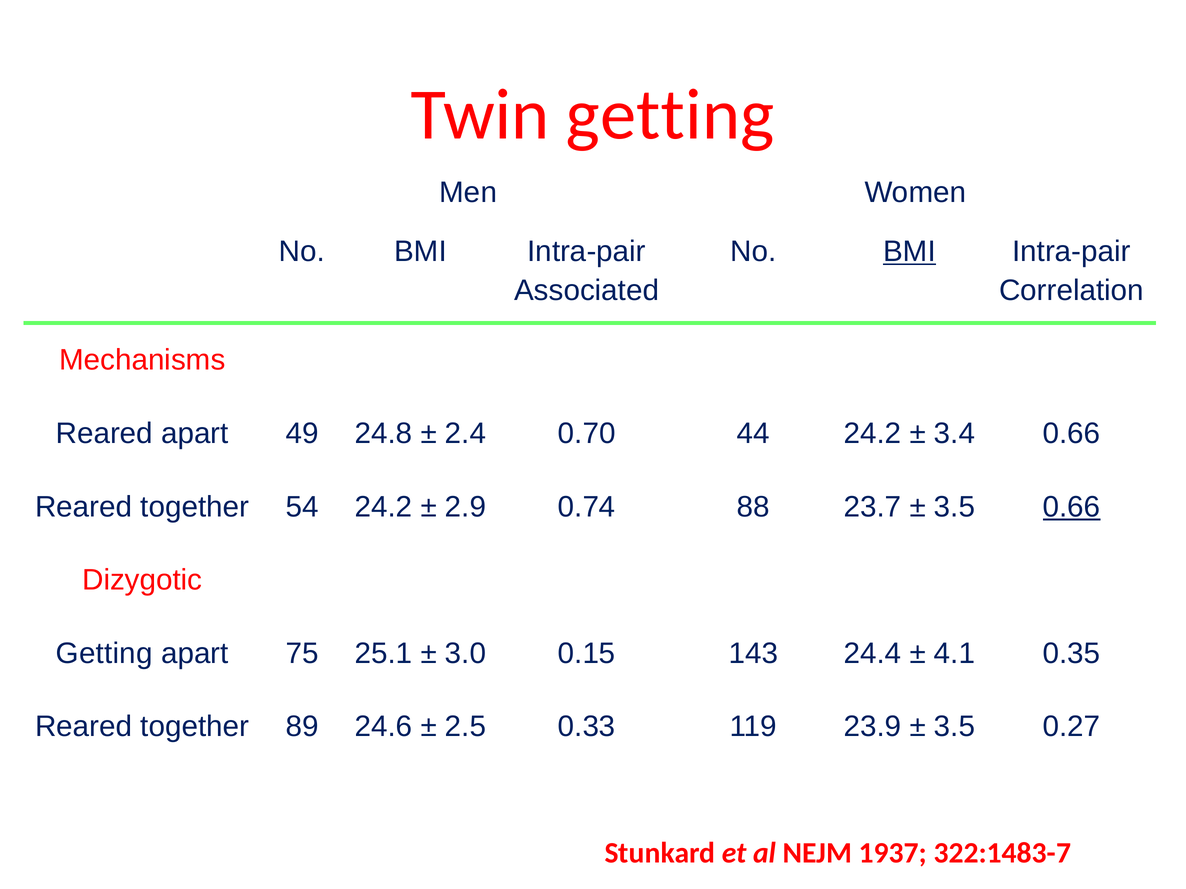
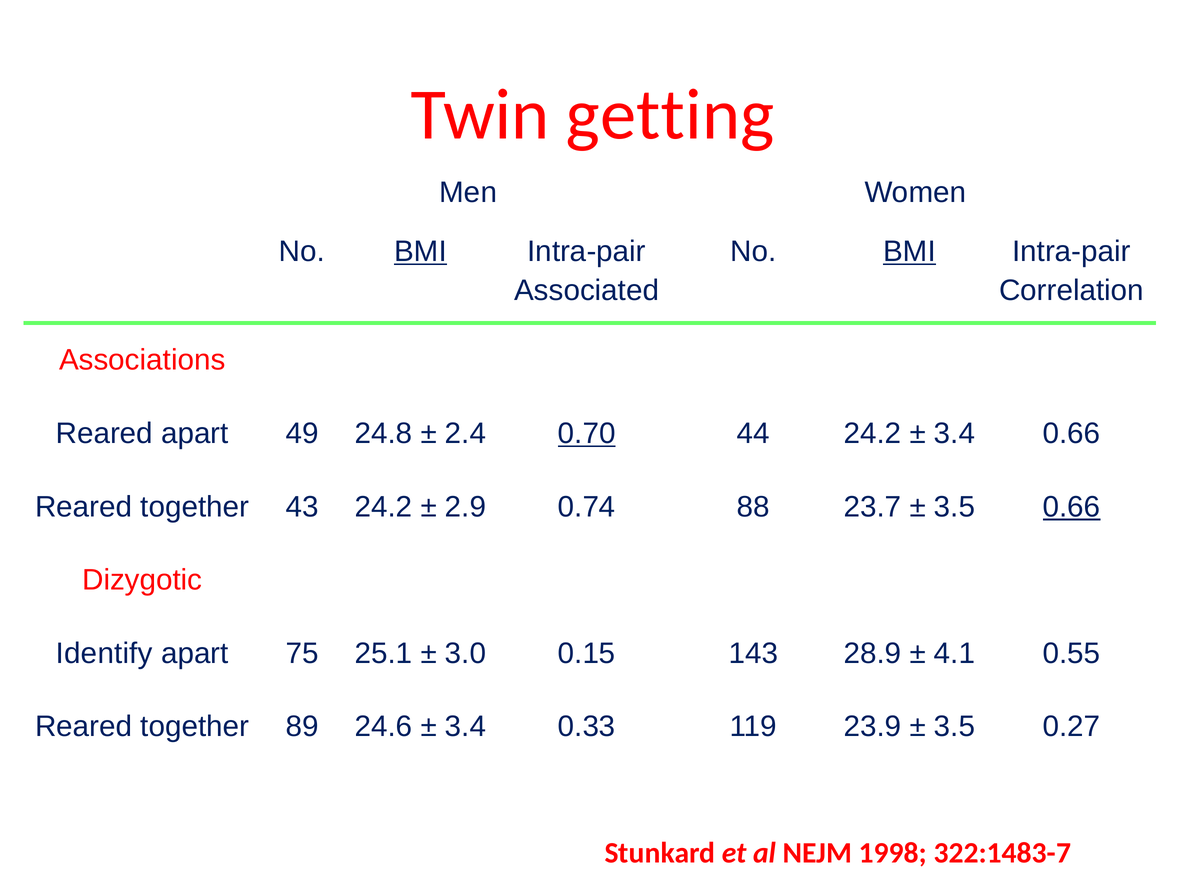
BMI at (421, 252) underline: none -> present
Mechanisms: Mechanisms -> Associations
0.70 underline: none -> present
54: 54 -> 43
Getting at (104, 654): Getting -> Identify
24.4: 24.4 -> 28.9
0.35: 0.35 -> 0.55
2.5 at (466, 727): 2.5 -> 3.4
1937: 1937 -> 1998
